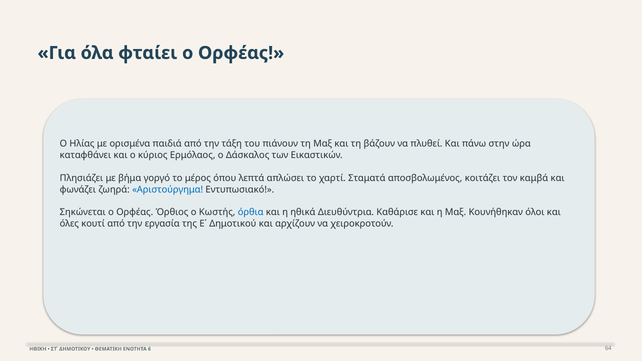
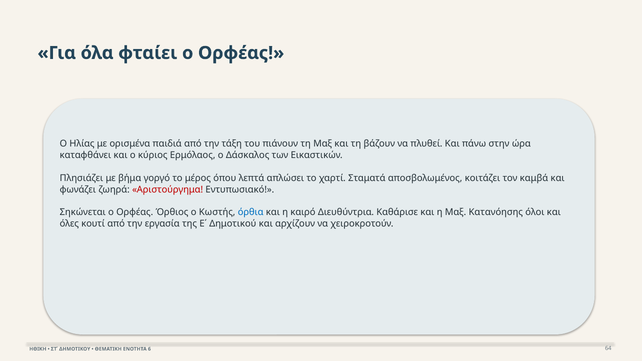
Αριστούργημα colour: blue -> red
ηθικά: ηθικά -> καιρό
Κουνήθηκαν: Κουνήθηκαν -> Κατανόησης
